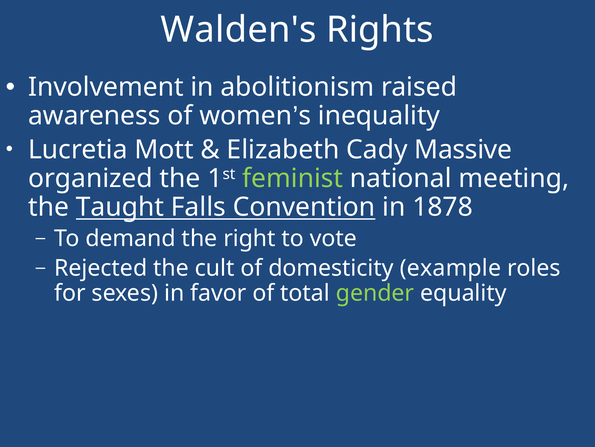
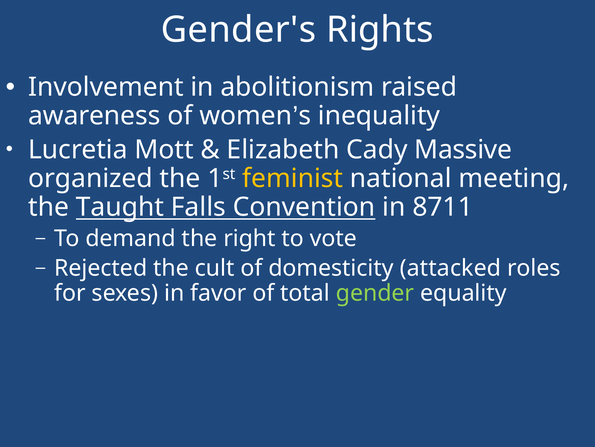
Walden's: Walden's -> Gender's
feminist colour: light green -> yellow
1878: 1878 -> 8711
example: example -> attacked
